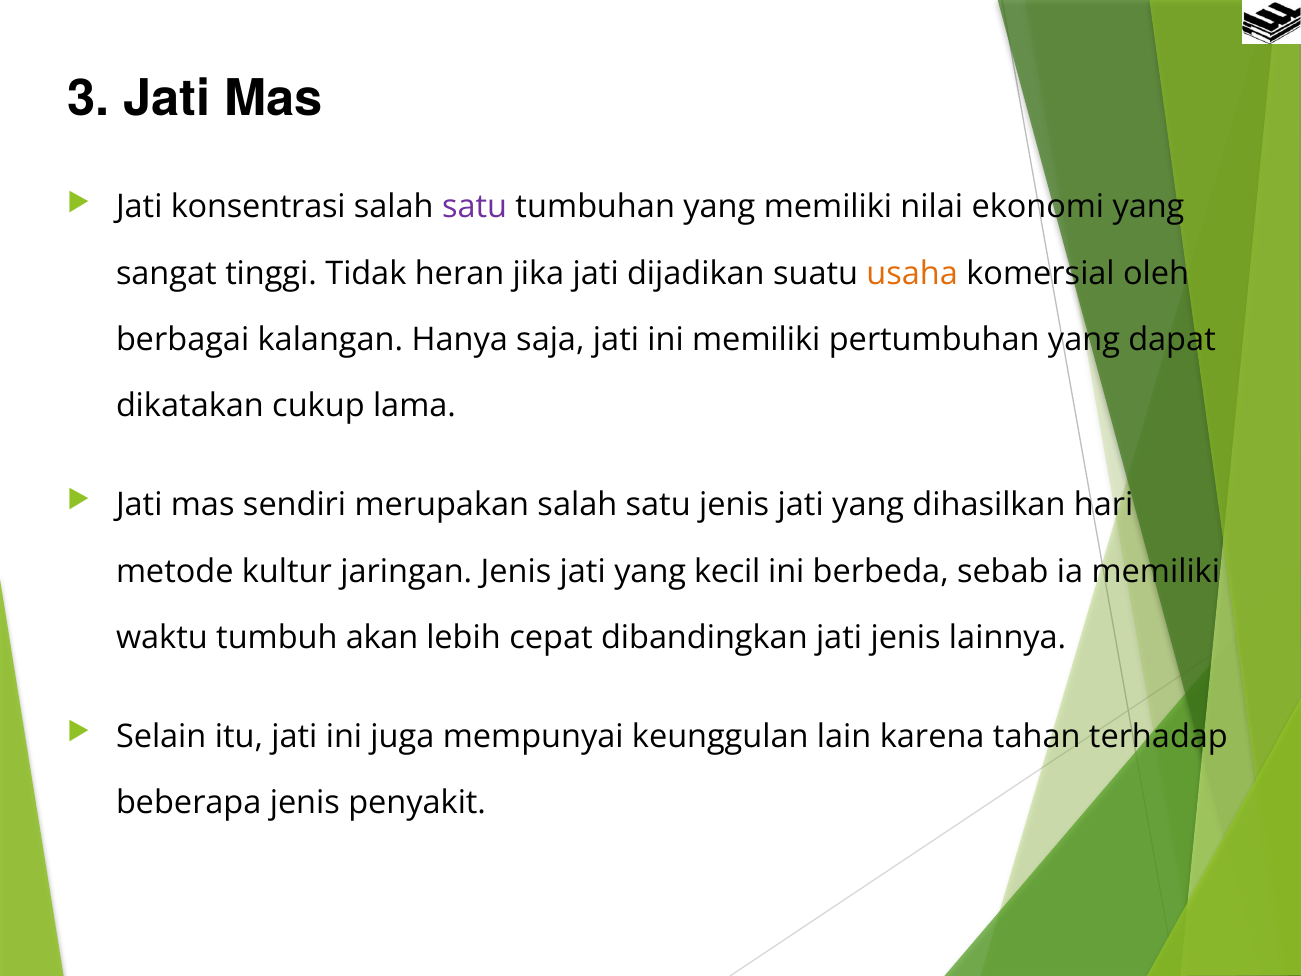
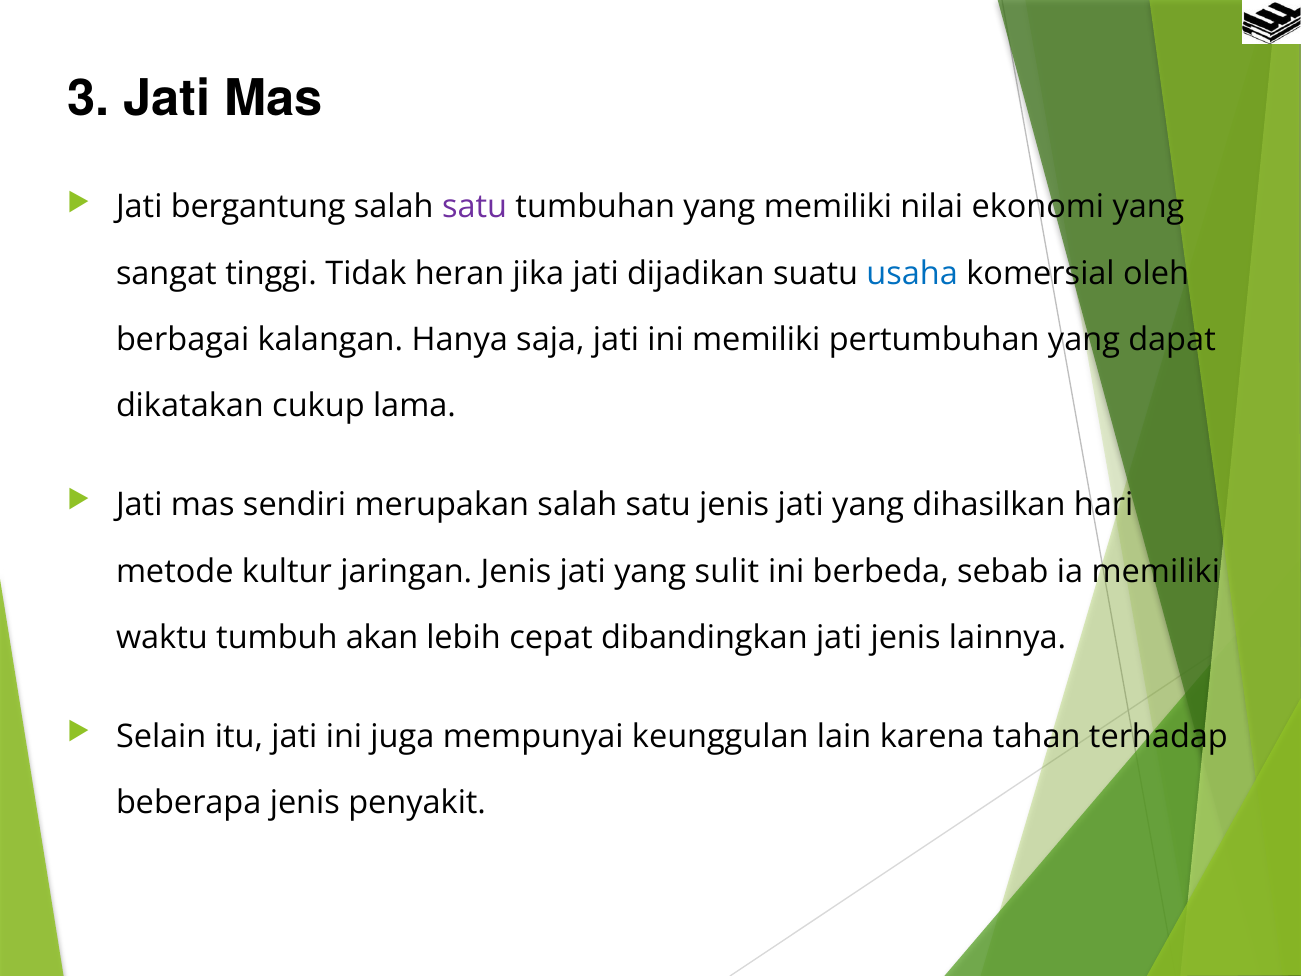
konsentrasi: konsentrasi -> bergantung
usaha colour: orange -> blue
kecil: kecil -> sulit
